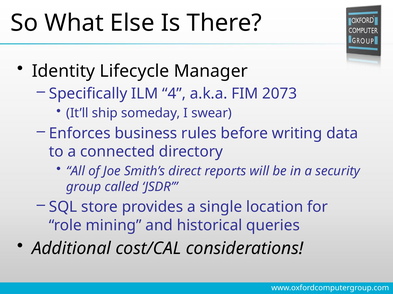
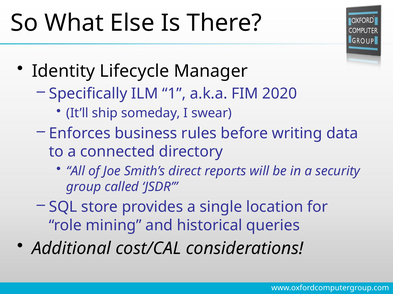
4: 4 -> 1
2073: 2073 -> 2020
